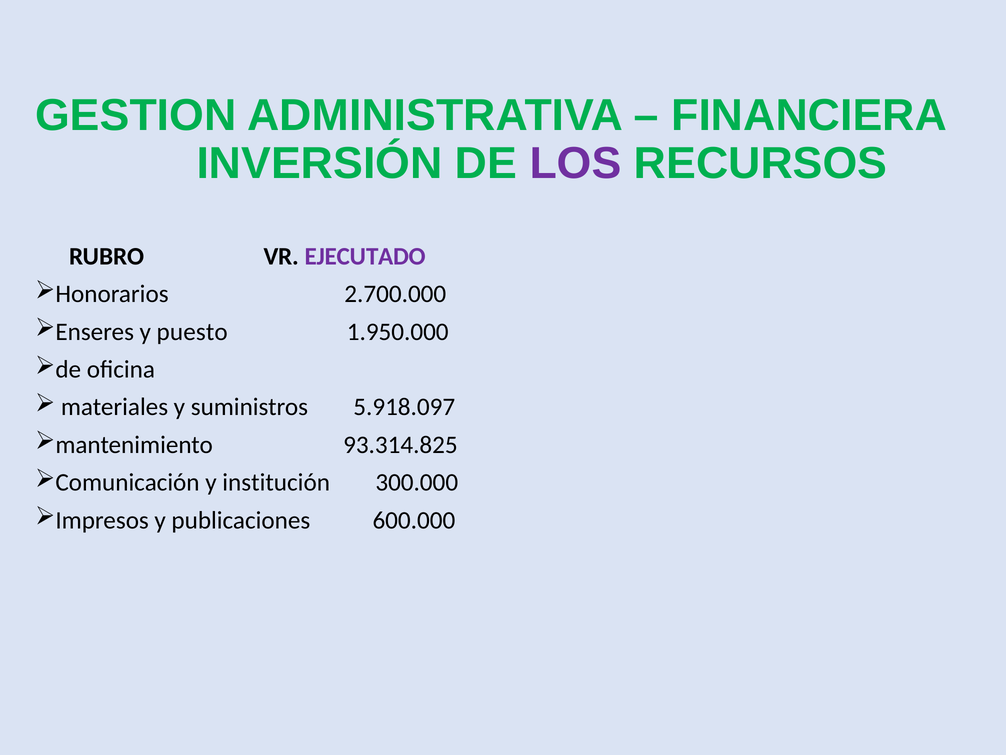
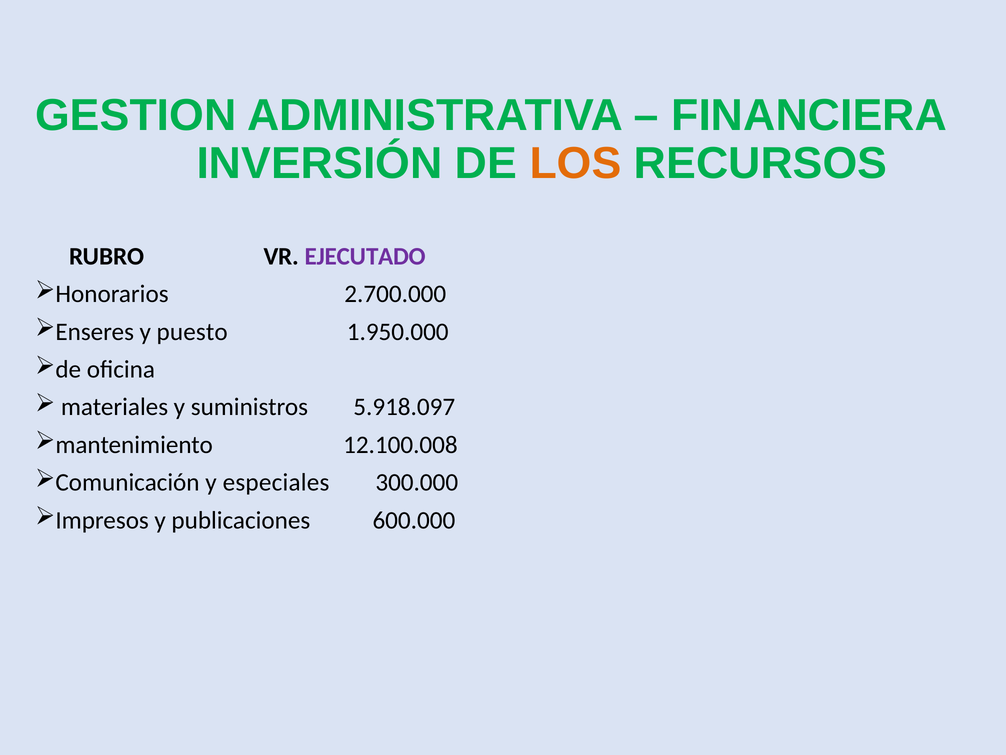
LOS colour: purple -> orange
93.314.825: 93.314.825 -> 12.100.008
institución: institución -> especiales
